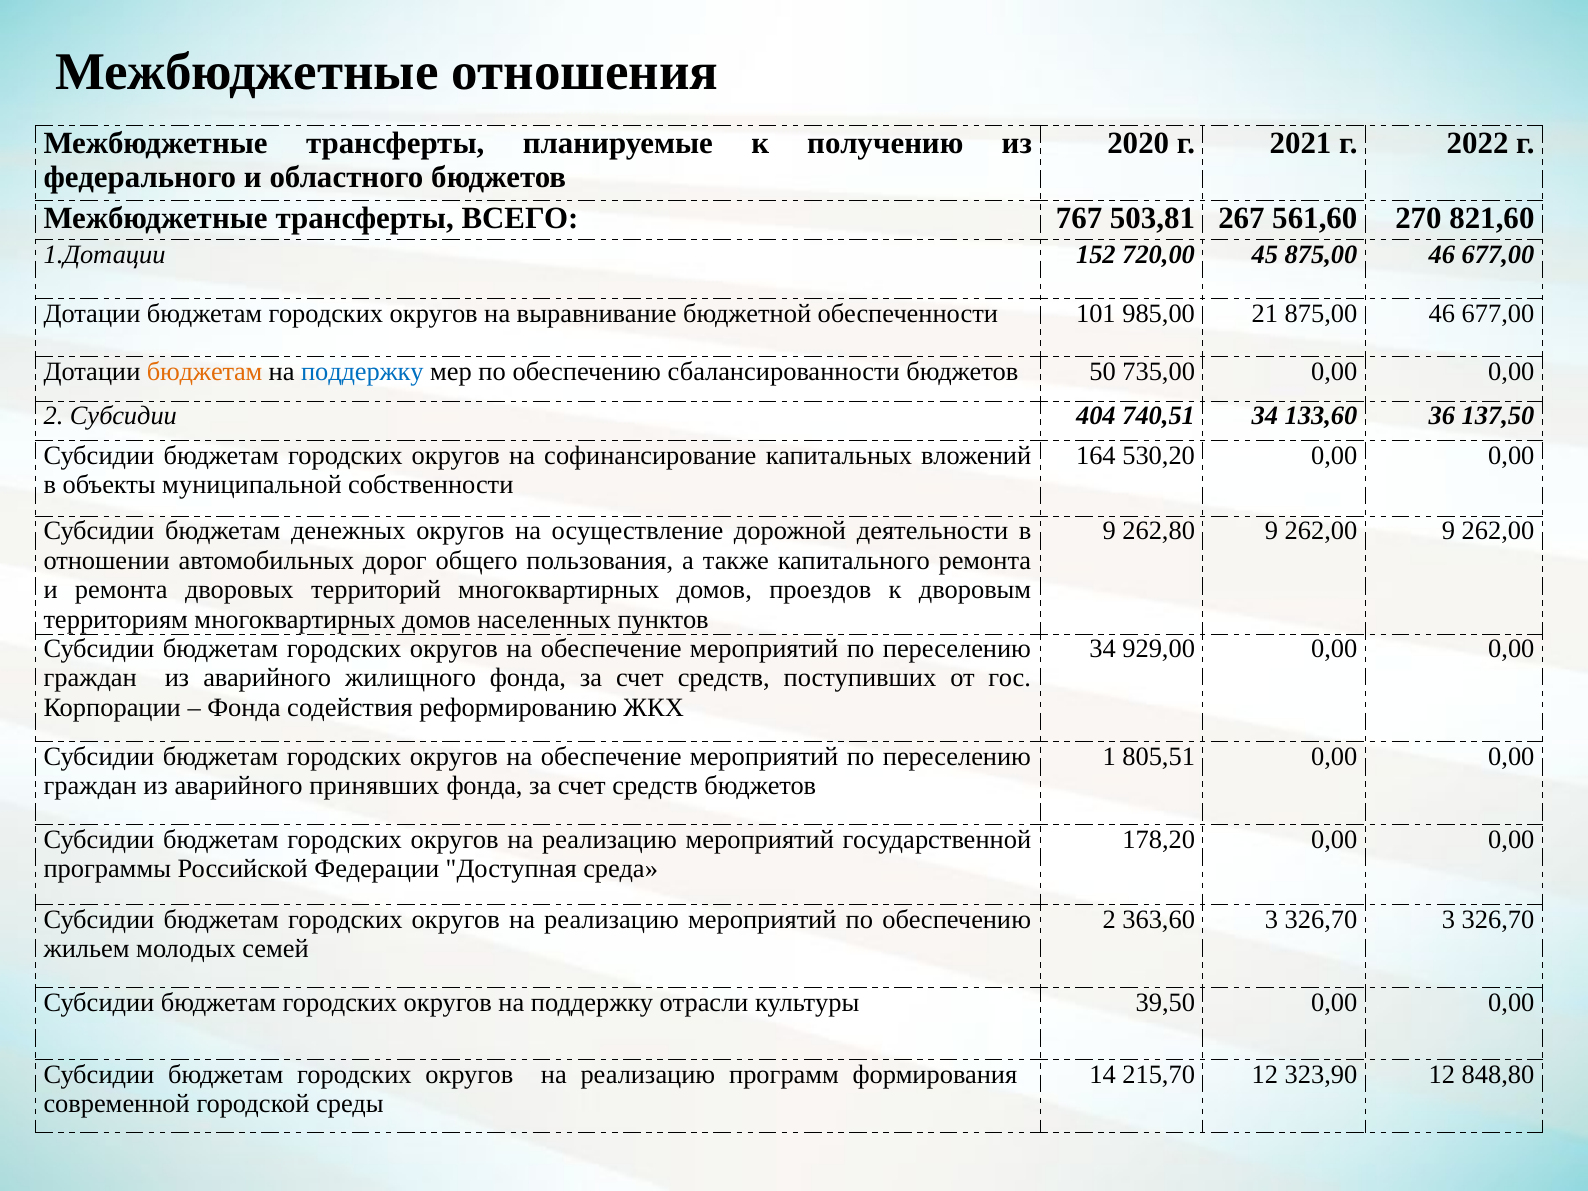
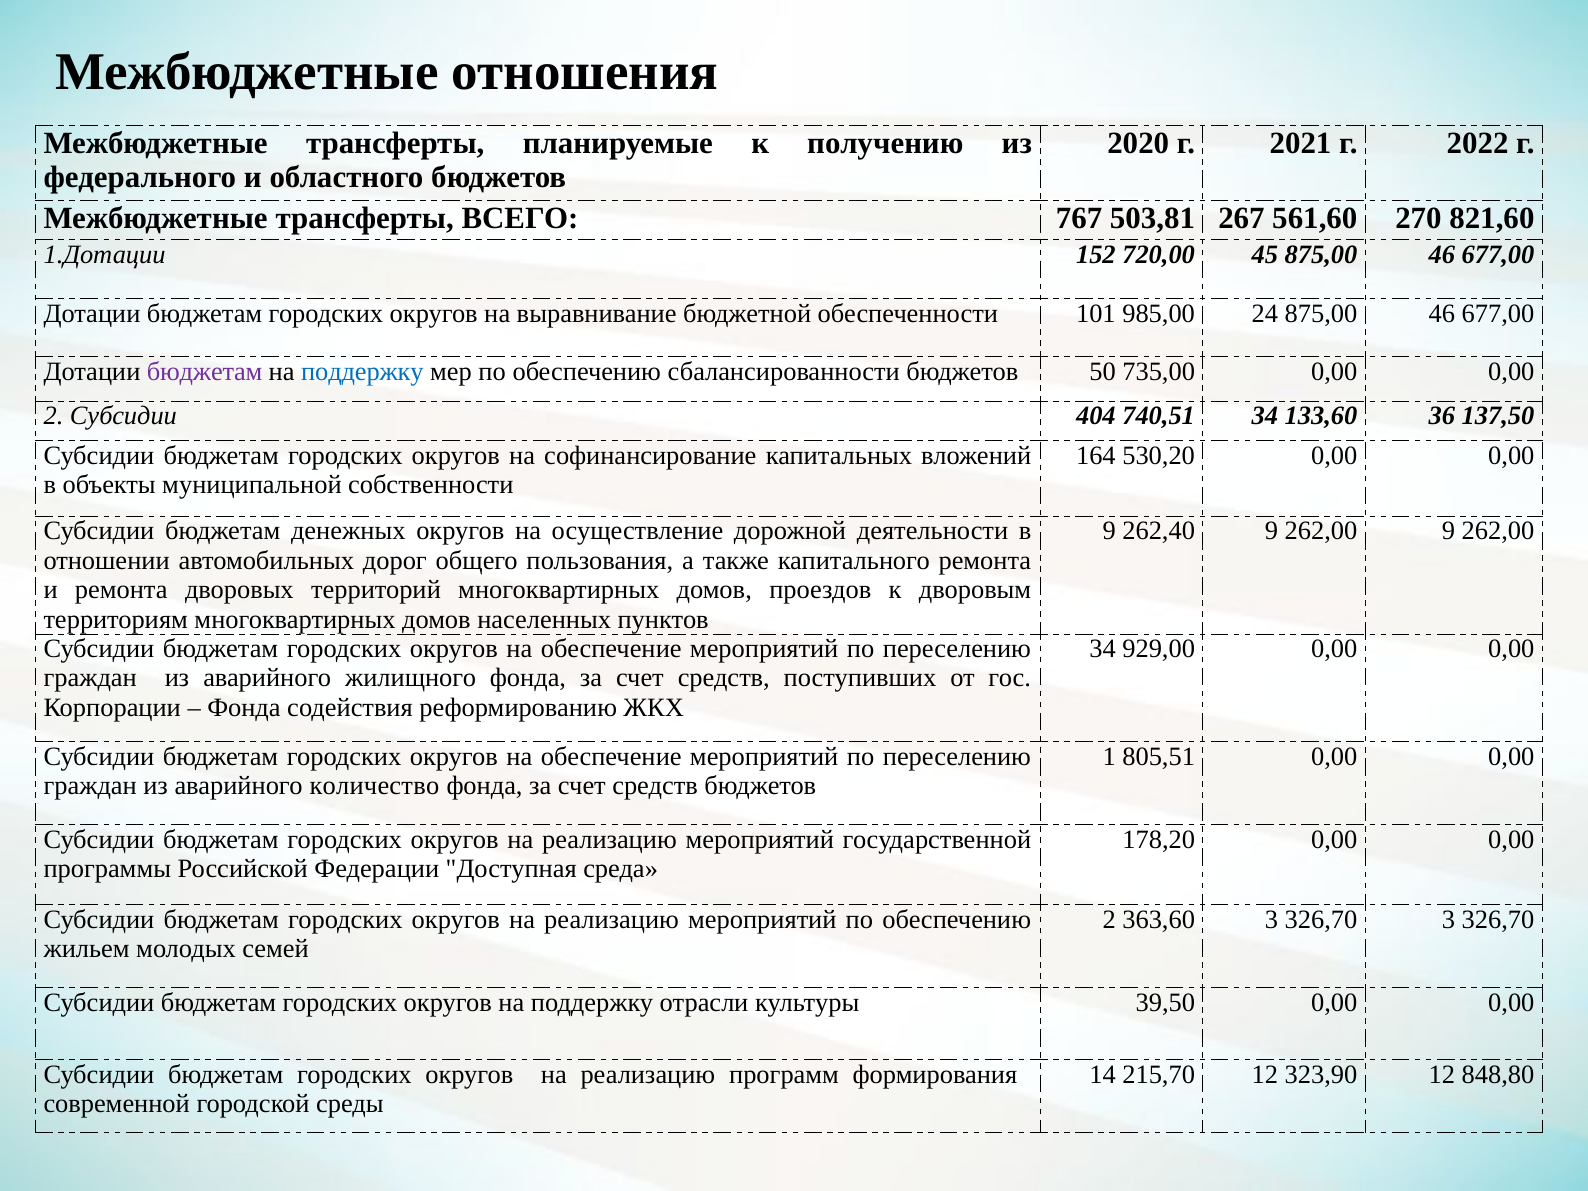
21: 21 -> 24
бюджетам at (205, 371) colour: orange -> purple
262,80: 262,80 -> 262,40
принявших: принявших -> количество
